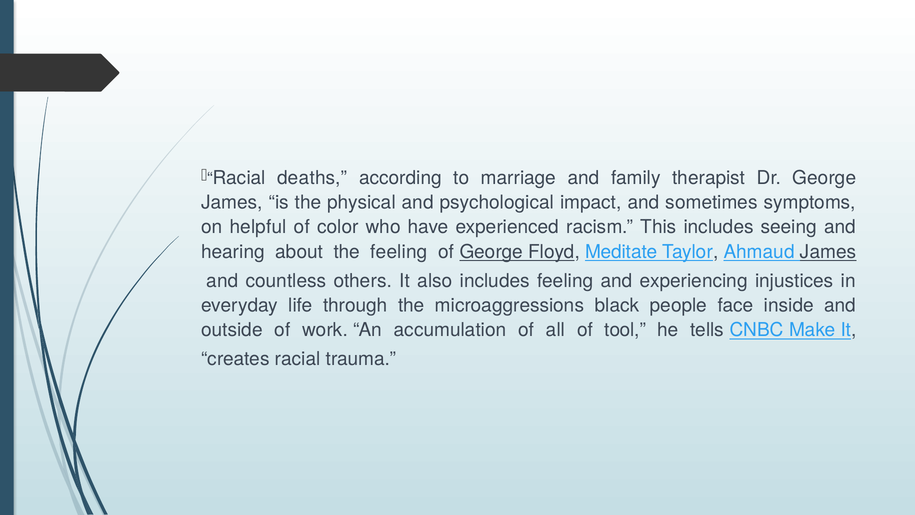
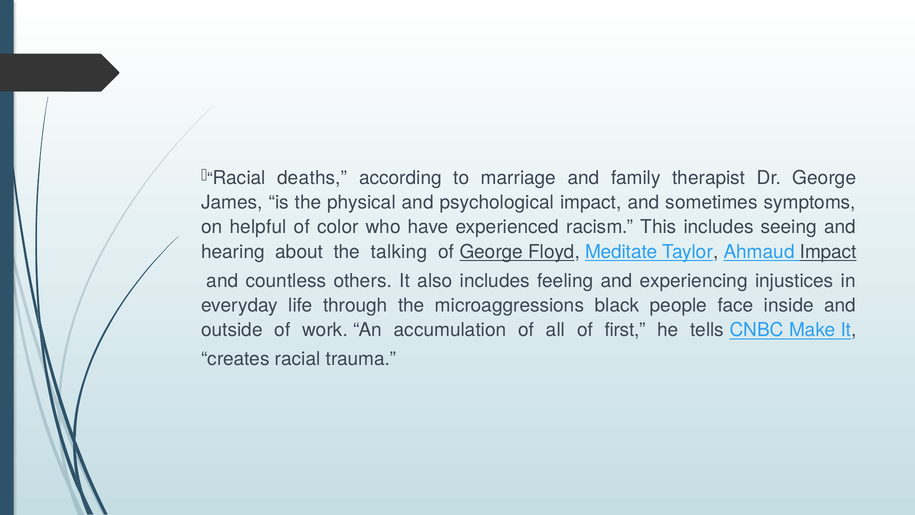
the feeling: feeling -> talking
Ahmaud James: James -> Impact
tool: tool -> first
